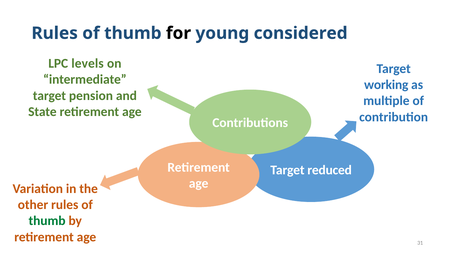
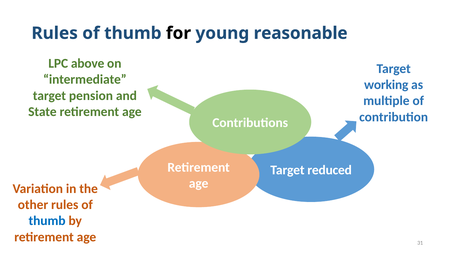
considered: considered -> reasonable
levels: levels -> above
thumb at (47, 221) colour: green -> blue
